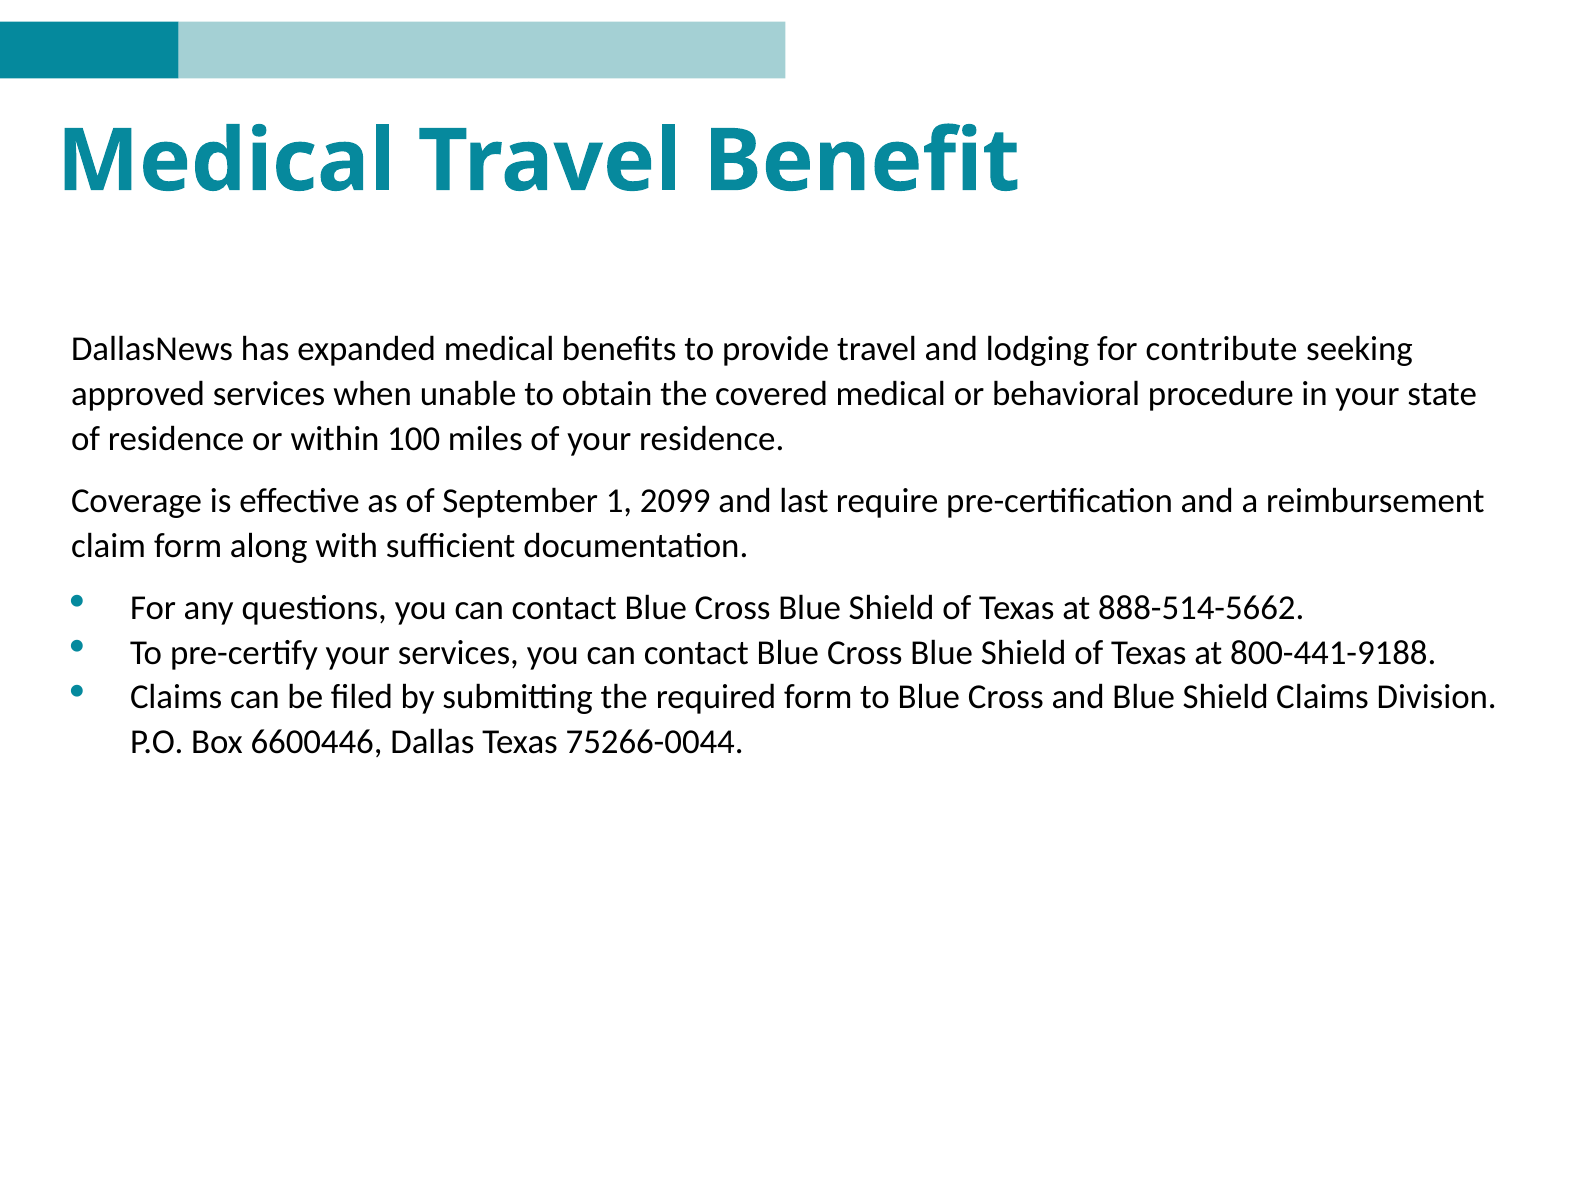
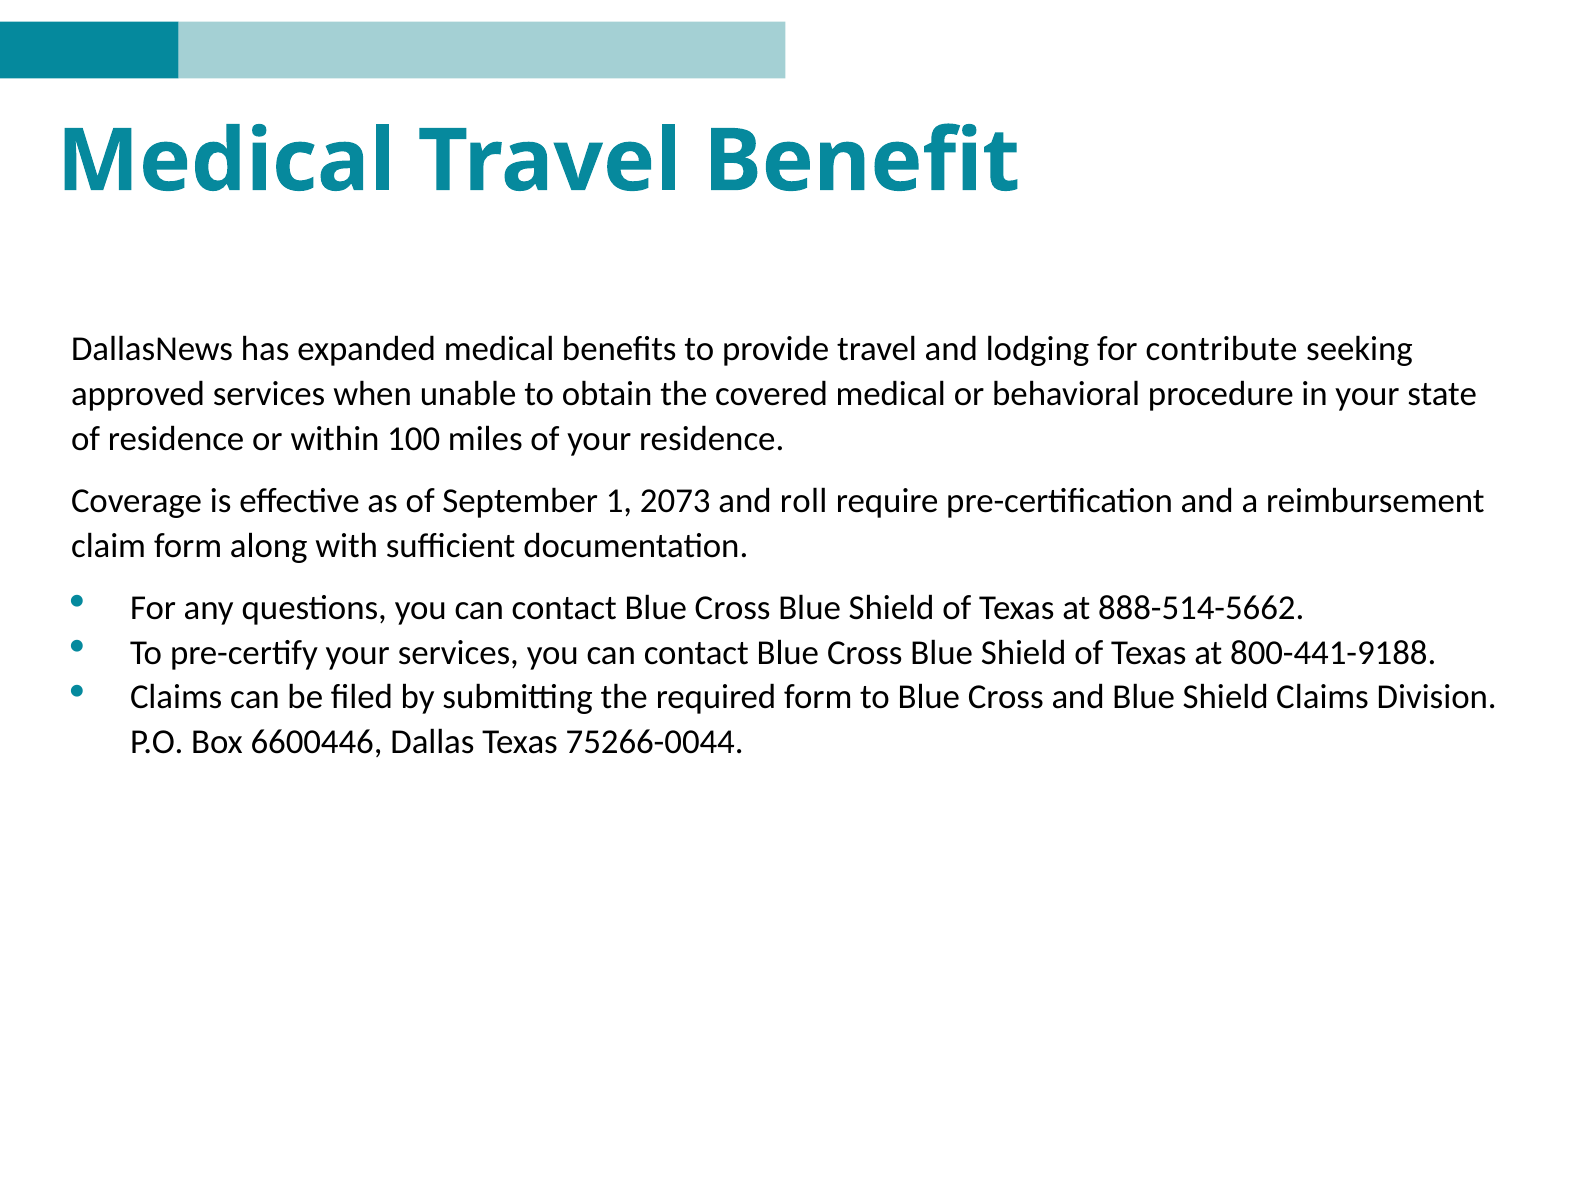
2099: 2099 -> 2073
last: last -> roll
